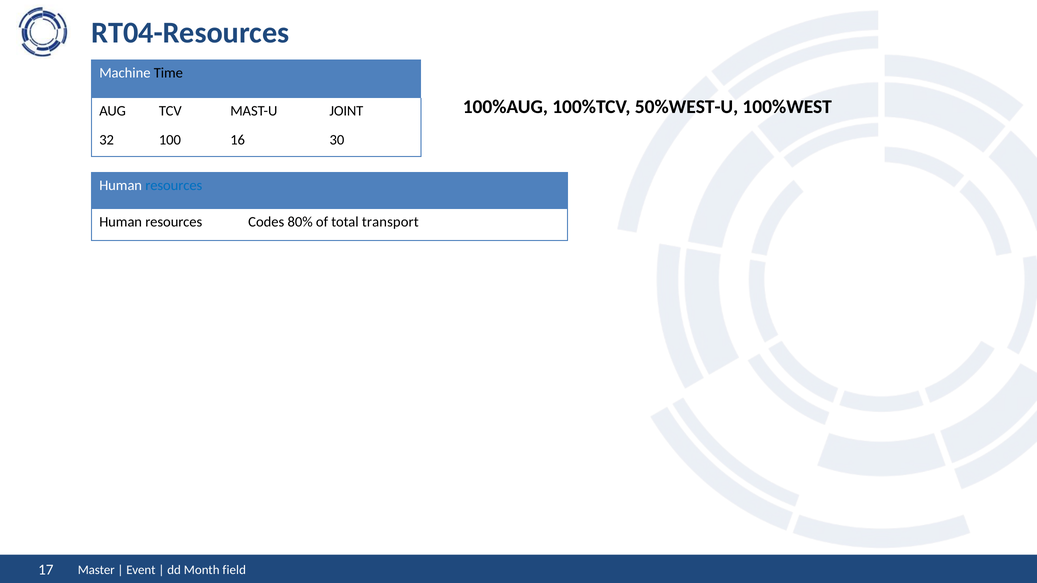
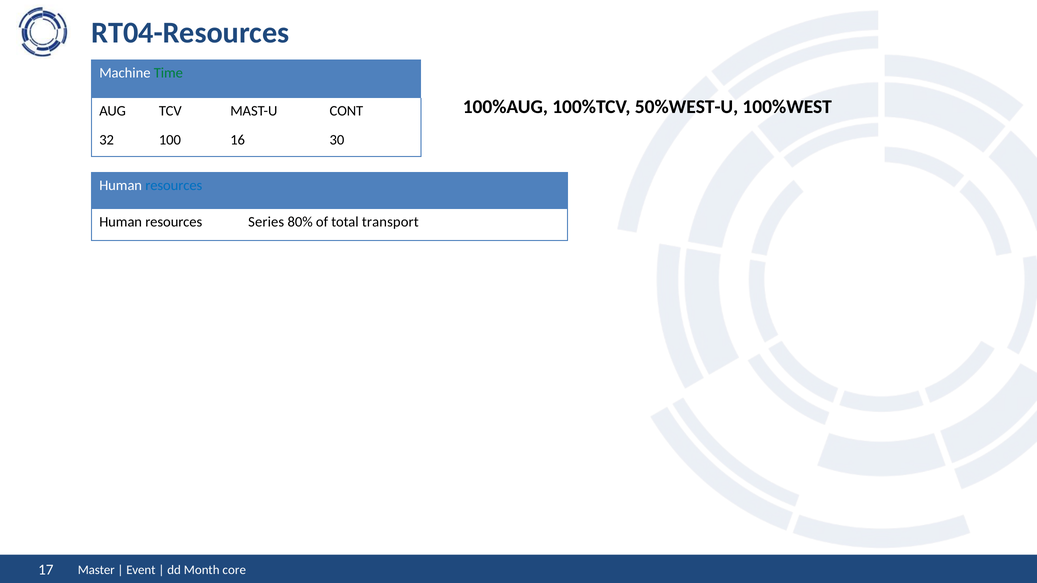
Time colour: black -> green
JOINT: JOINT -> CONT
Codes: Codes -> Series
field: field -> core
